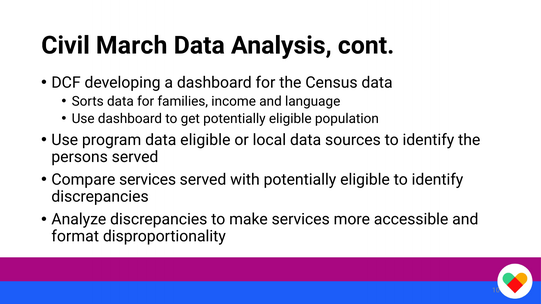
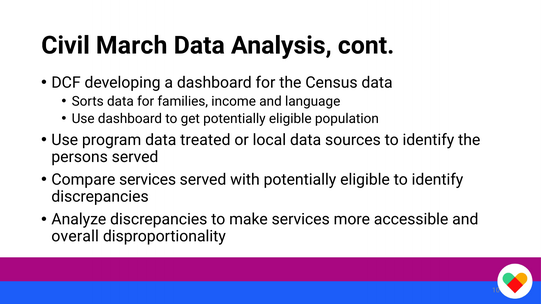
data eligible: eligible -> treated
format: format -> overall
